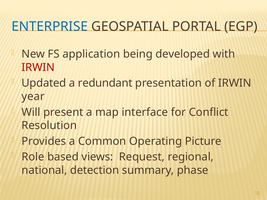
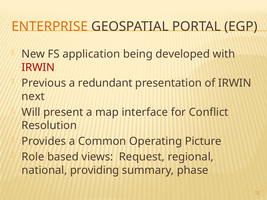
ENTERPRISE colour: blue -> orange
Updated: Updated -> Previous
year: year -> next
detection: detection -> providing
